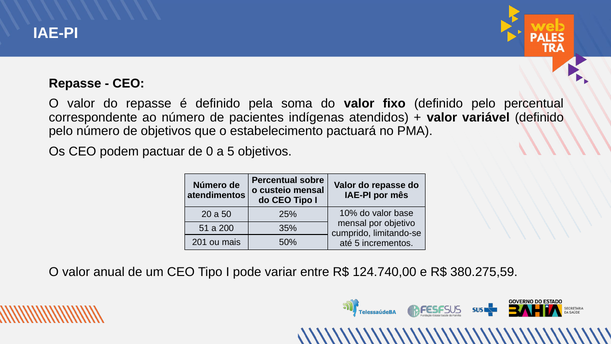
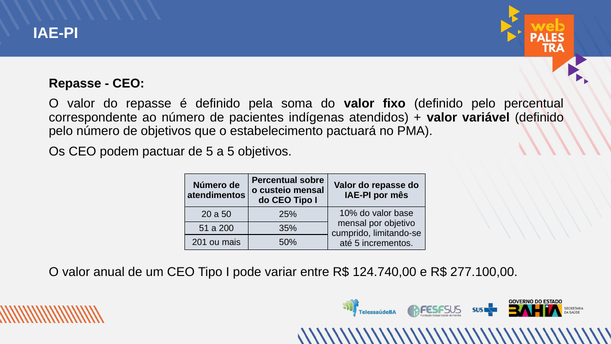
de 0: 0 -> 5
380.275,59: 380.275,59 -> 277.100,00
